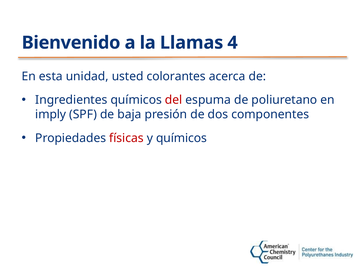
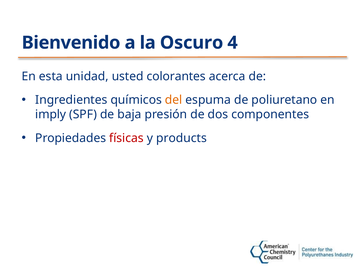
Llamas: Llamas -> Oscuro
del colour: red -> orange
y químicos: químicos -> products
